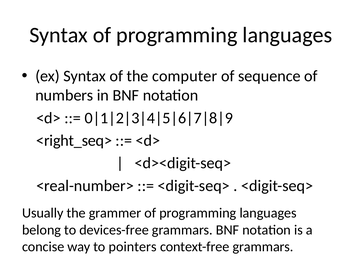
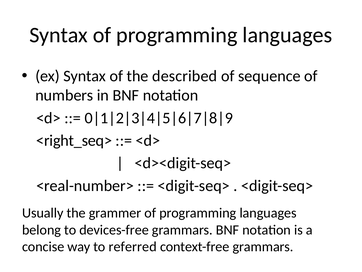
computer: computer -> described
pointers: pointers -> referred
